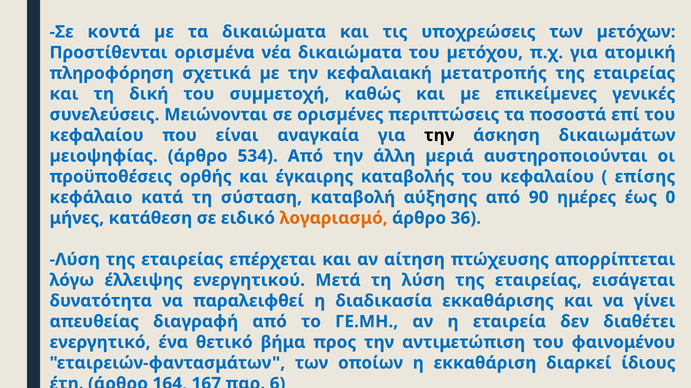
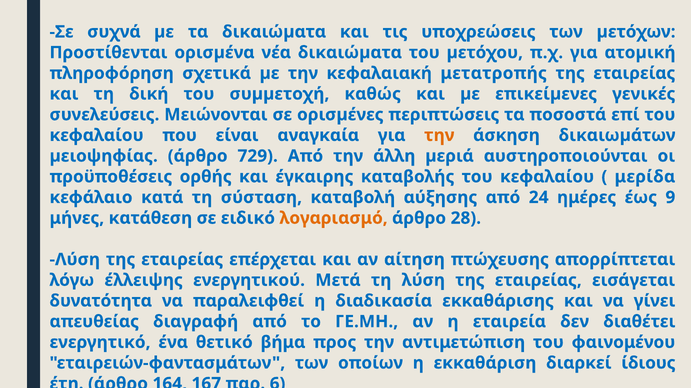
κοντά: κοντά -> συχνά
την at (439, 136) colour: black -> orange
534: 534 -> 729
επίσης: επίσης -> μερίδα
90: 90 -> 24
0: 0 -> 9
36: 36 -> 28
